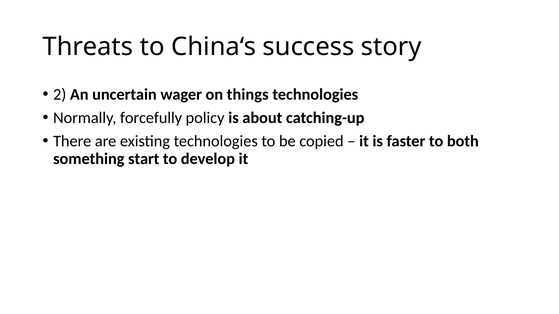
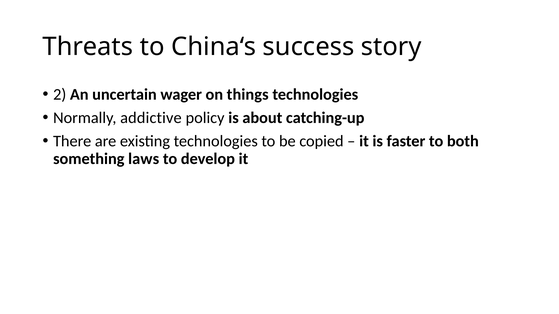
forcefully: forcefully -> addictive
start: start -> laws
